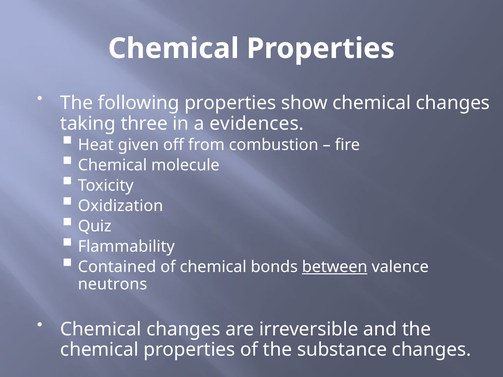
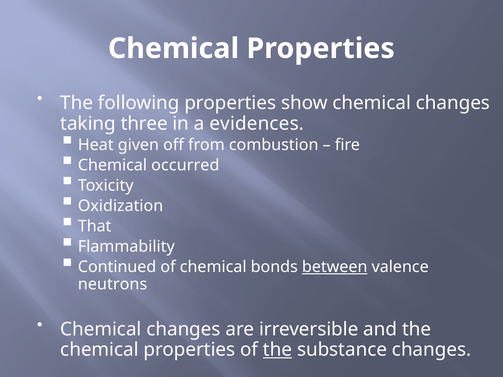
molecule: molecule -> occurred
Quiz: Quiz -> That
Contained: Contained -> Continued
the at (278, 350) underline: none -> present
